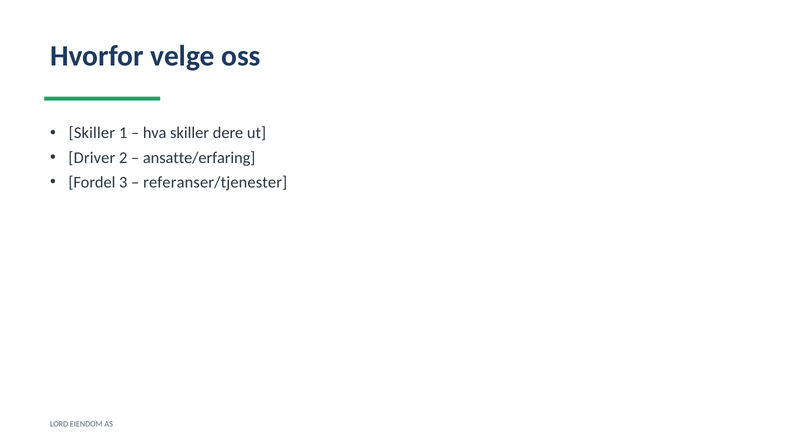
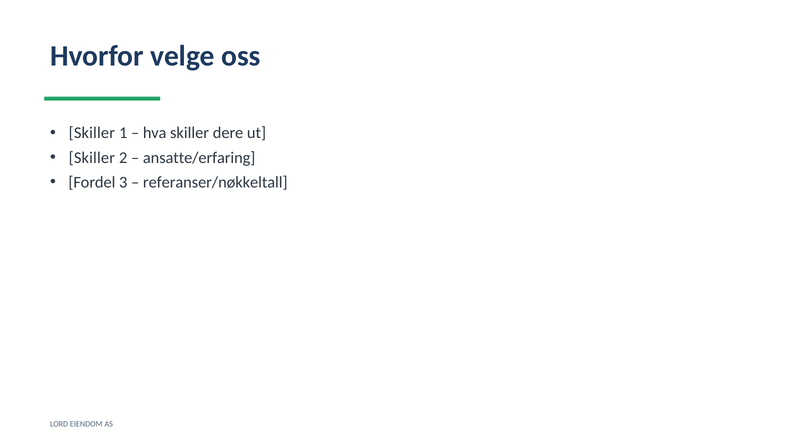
Driver at (92, 158): Driver -> Skiller
referanser/tjenester: referanser/tjenester -> referanser/nøkkeltall
